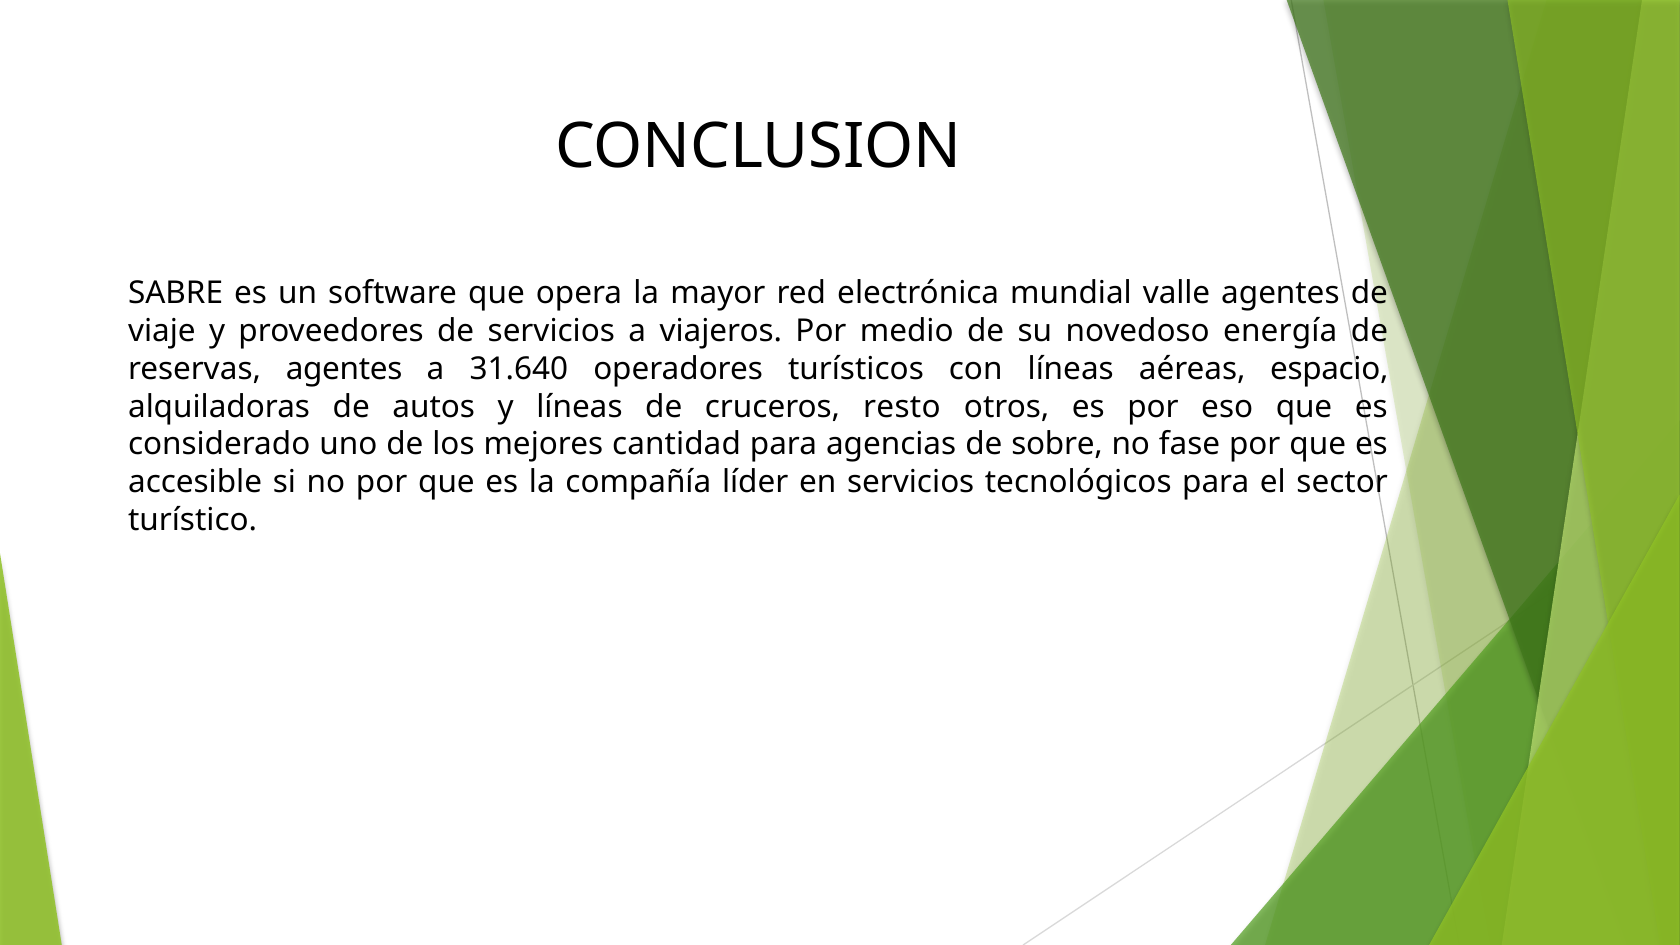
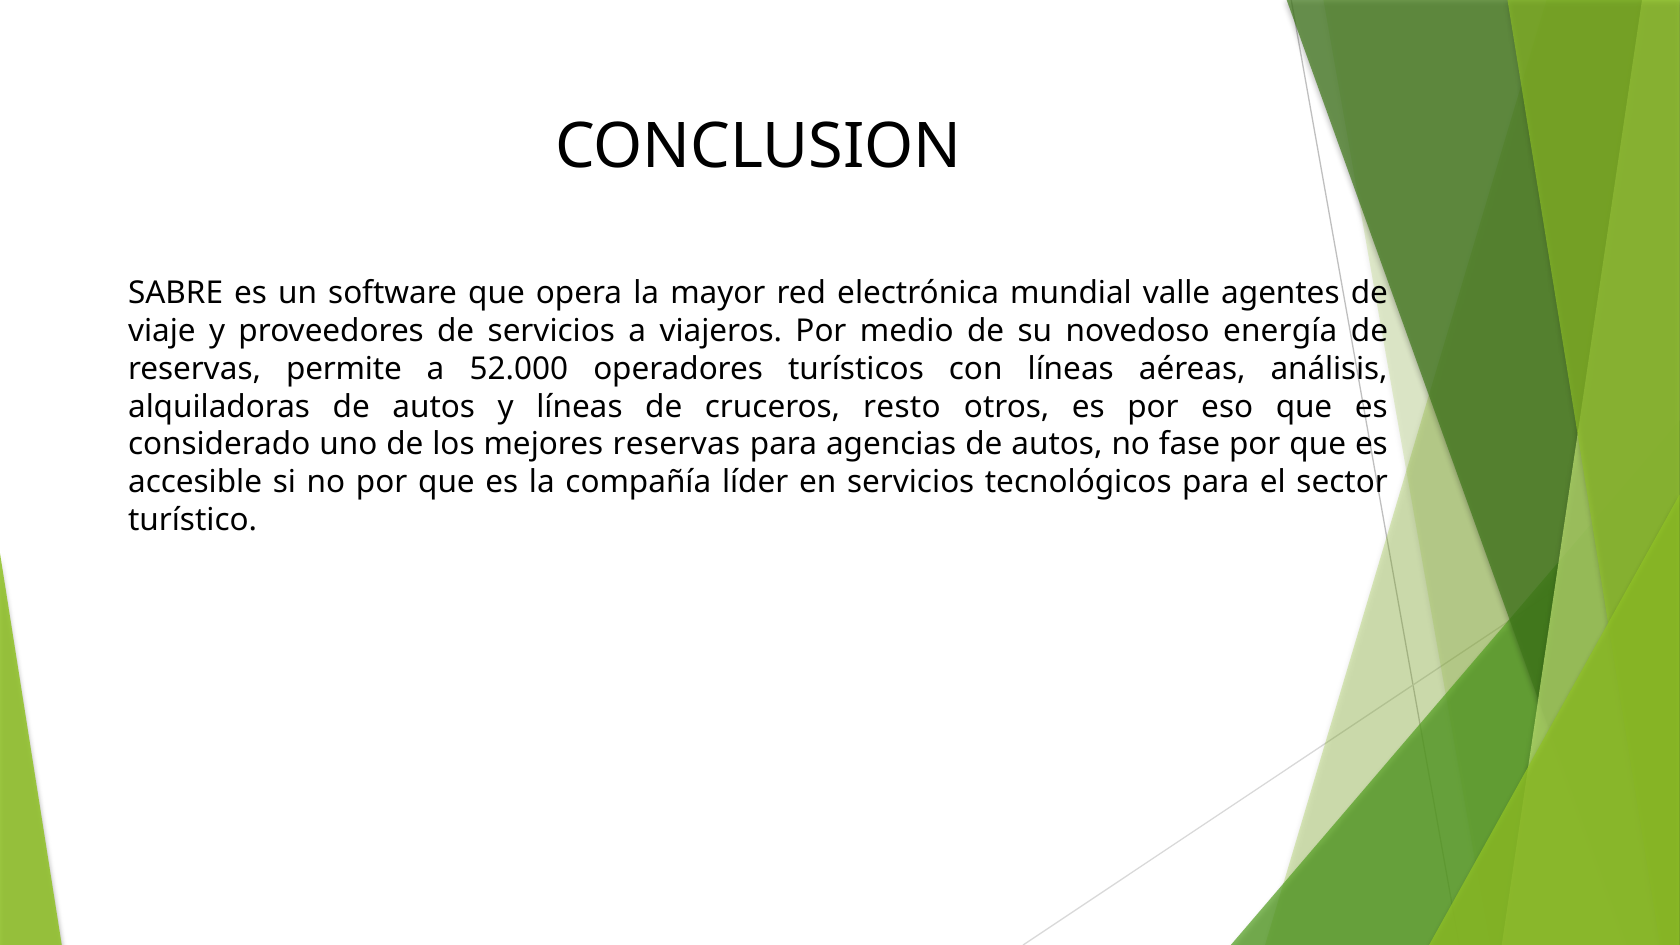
reservas agentes: agentes -> permite
31.640: 31.640 -> 52.000
espacio: espacio -> análisis
mejores cantidad: cantidad -> reservas
agencias de sobre: sobre -> autos
